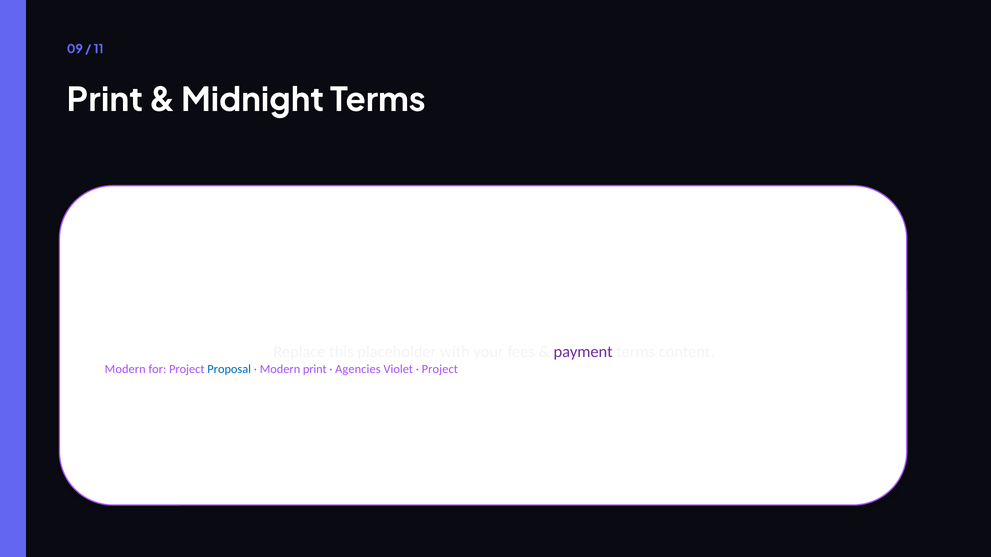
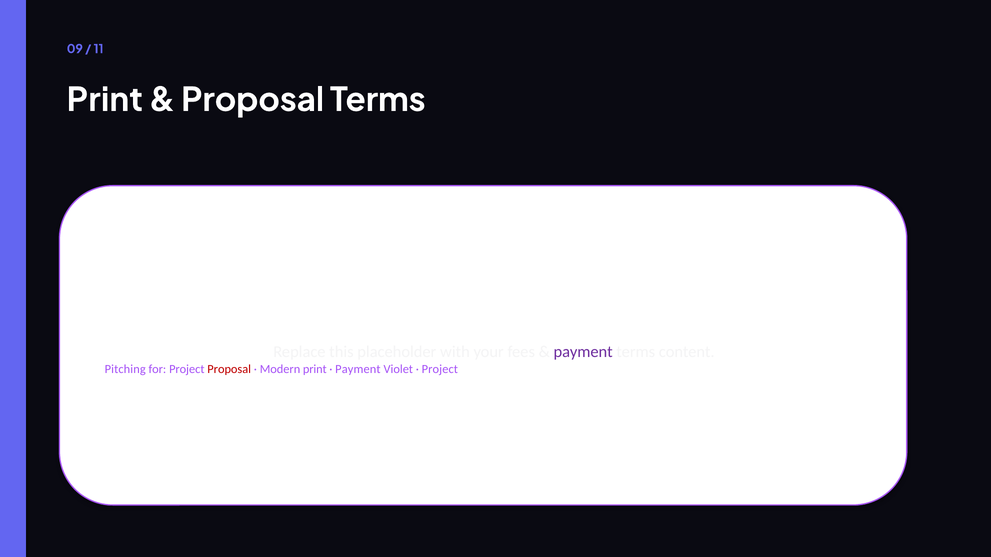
Midnight at (253, 100): Midnight -> Proposal
Modern at (125, 369): Modern -> Pitching
Proposal at (229, 369) colour: blue -> red
Agencies at (358, 369): Agencies -> Payment
